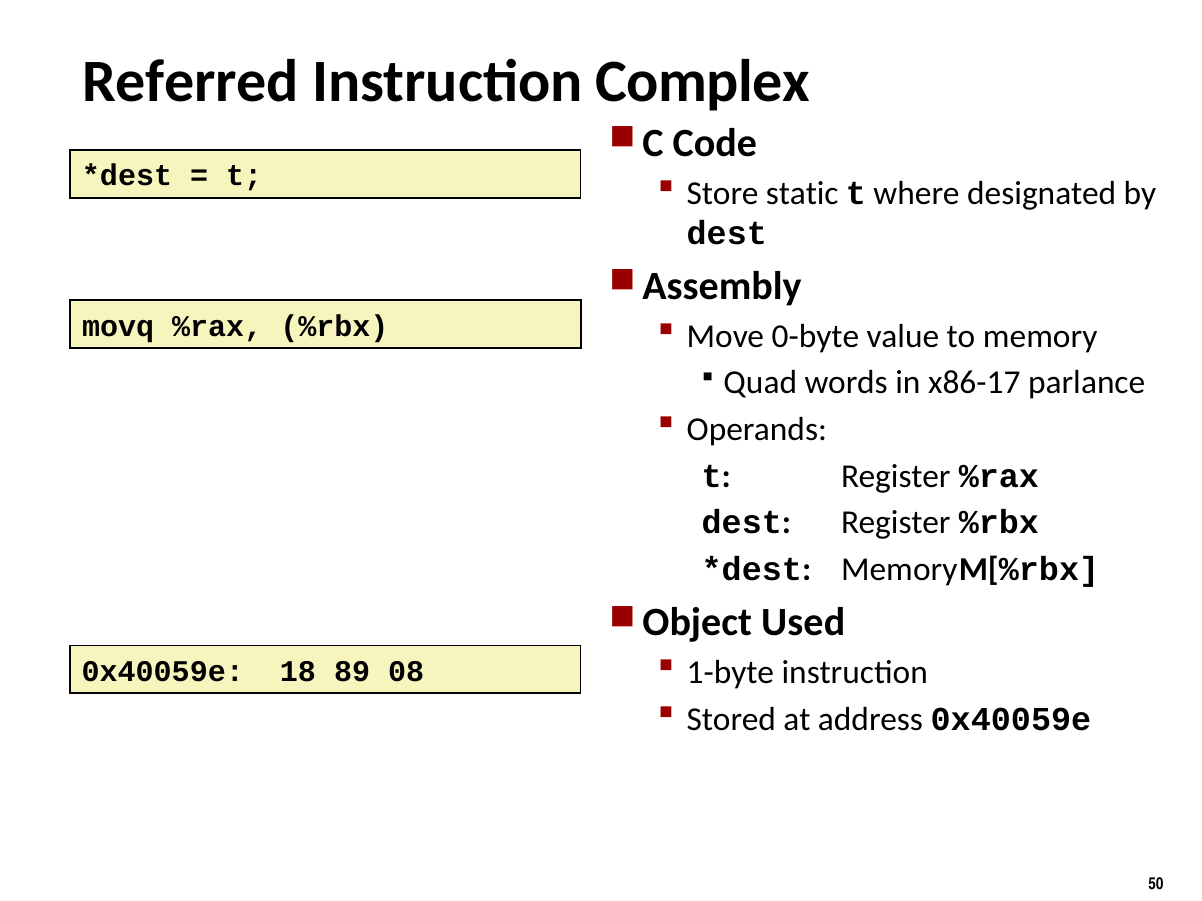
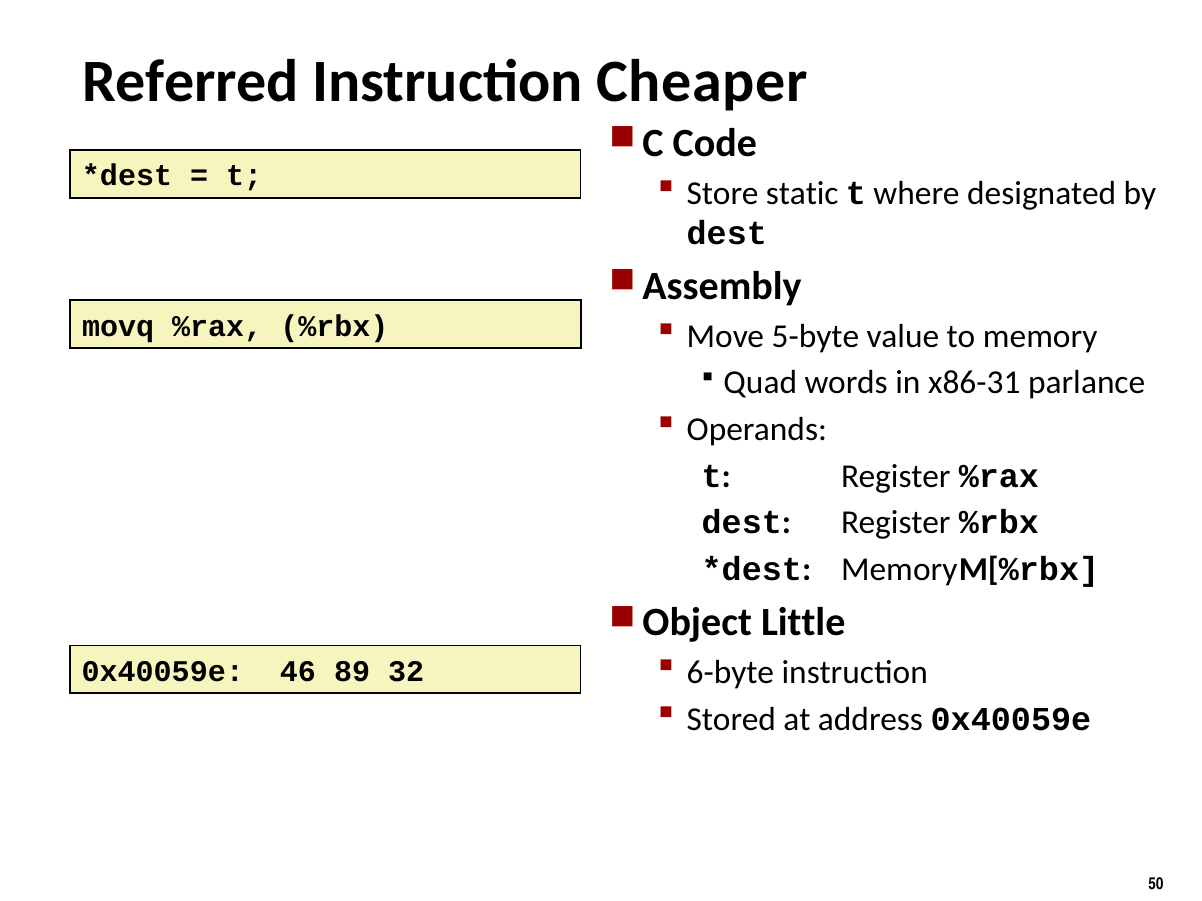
Complex: Complex -> Cheaper
0-byte: 0-byte -> 5-byte
x86-17: x86-17 -> x86-31
Used: Used -> Little
1-byte: 1-byte -> 6-byte
18: 18 -> 46
08: 08 -> 32
